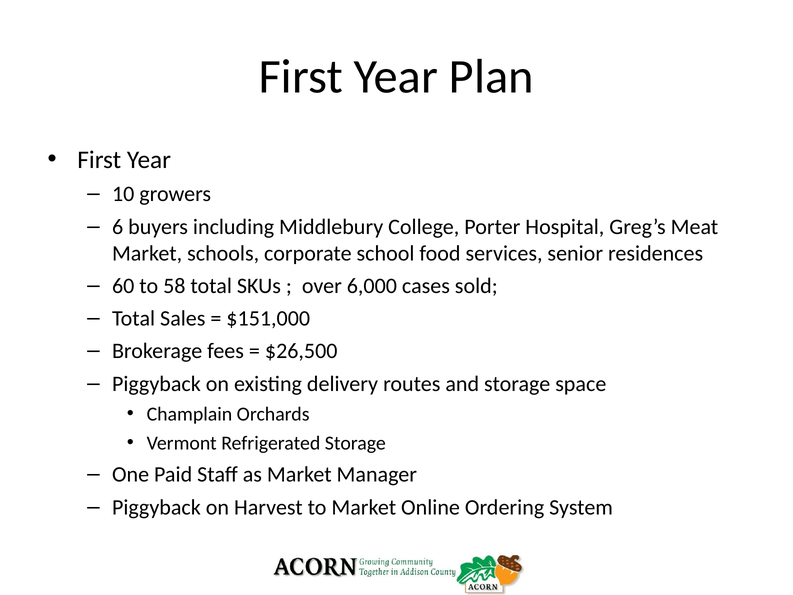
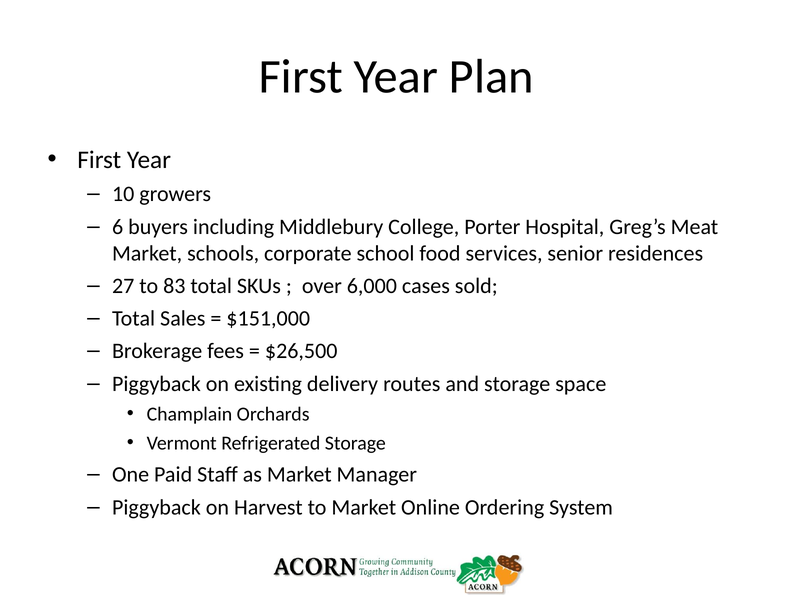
60: 60 -> 27
58: 58 -> 83
